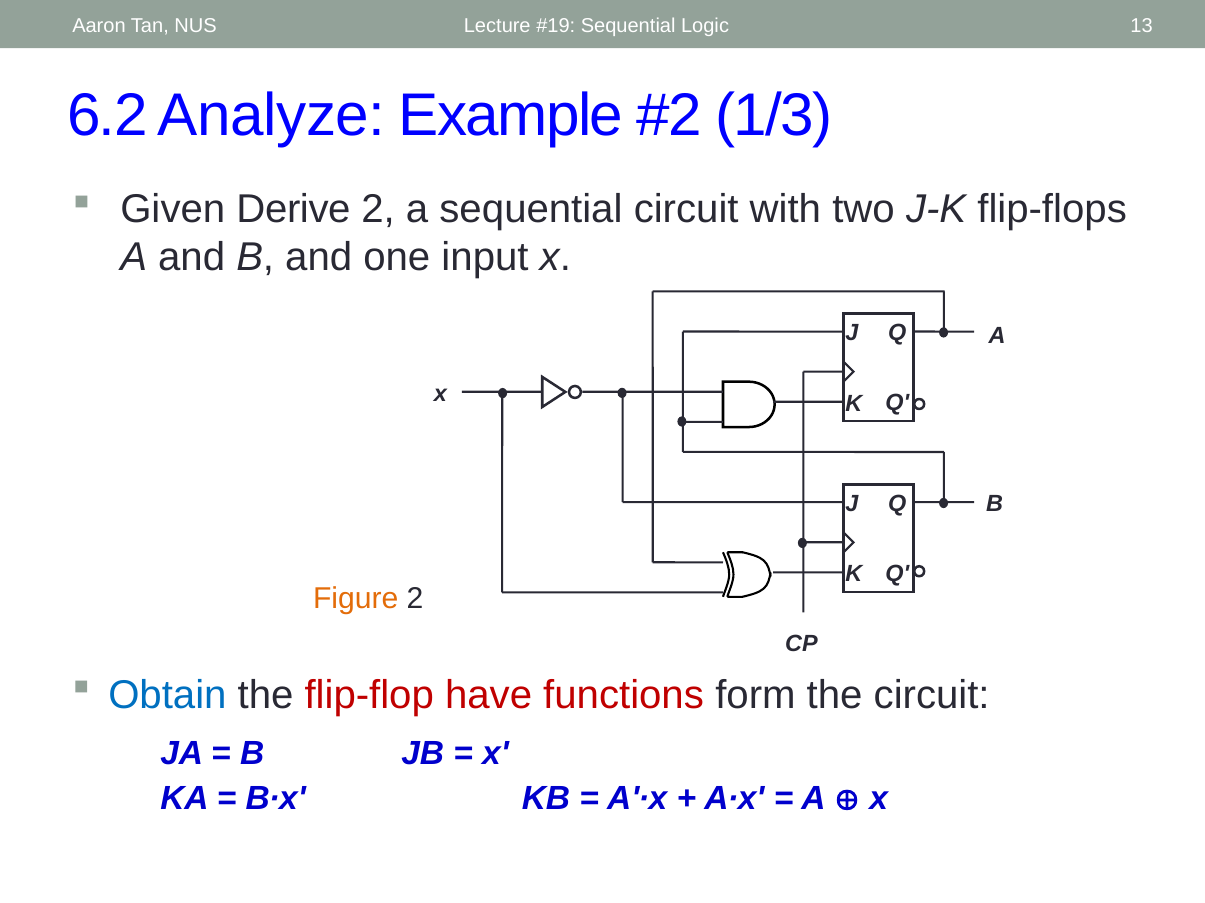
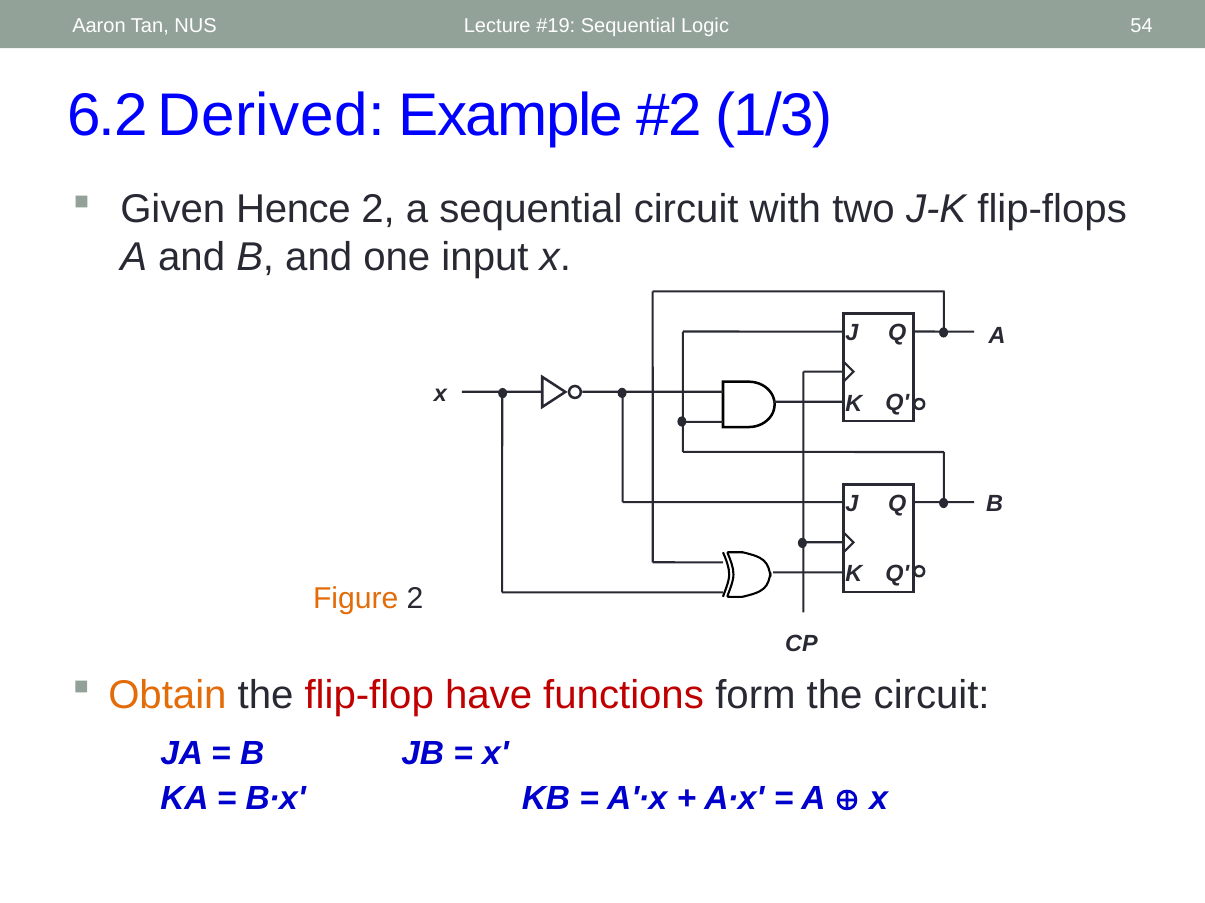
13: 13 -> 54
Analyze: Analyze -> Derived
Derive: Derive -> Hence
Obtain colour: blue -> orange
